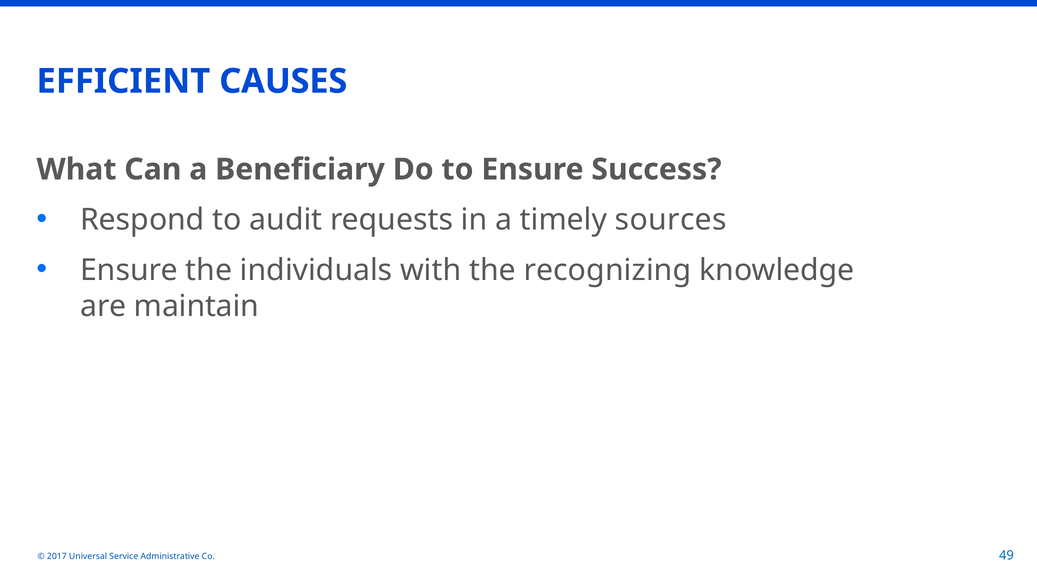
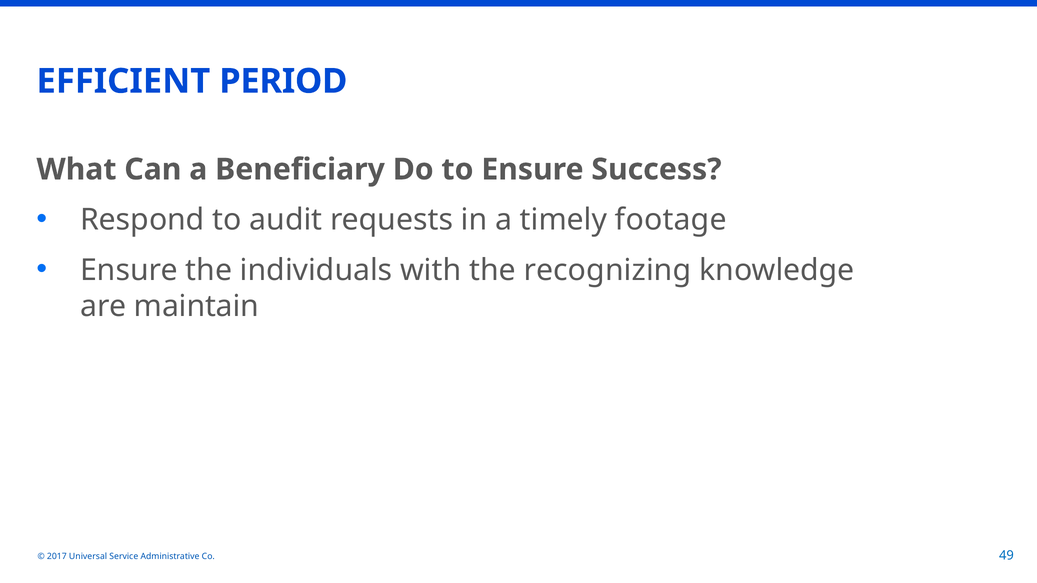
CAUSES: CAUSES -> PERIOD
sources: sources -> footage
